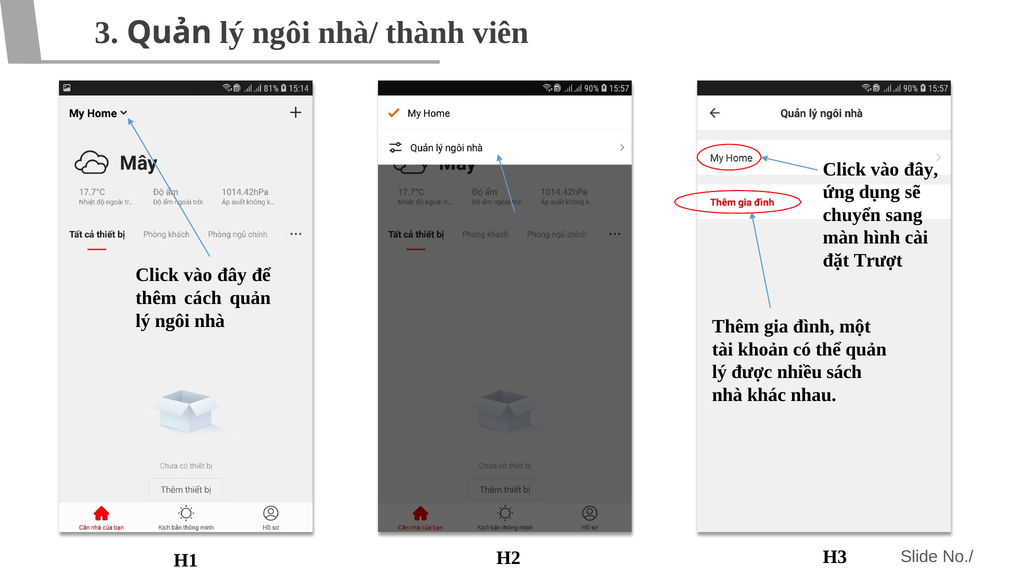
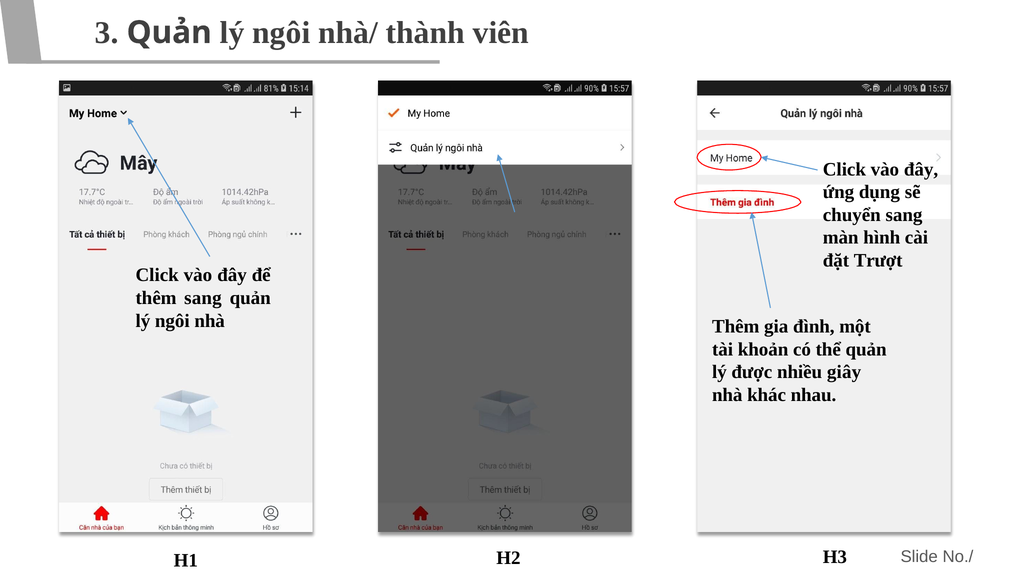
thêm cách: cách -> sang
sách: sách -> giây
